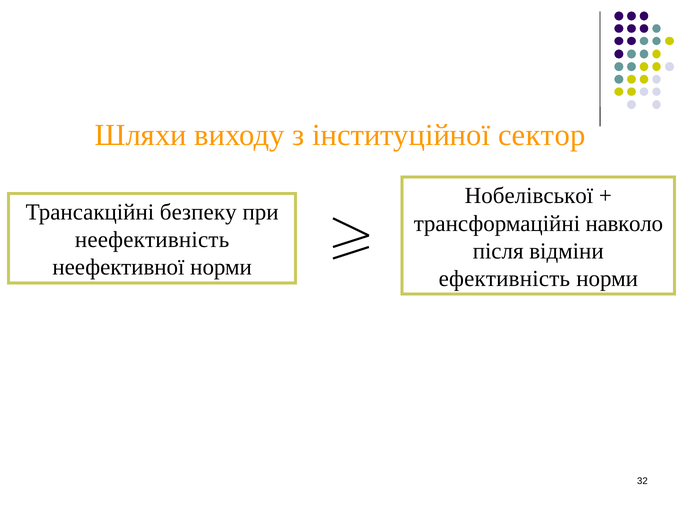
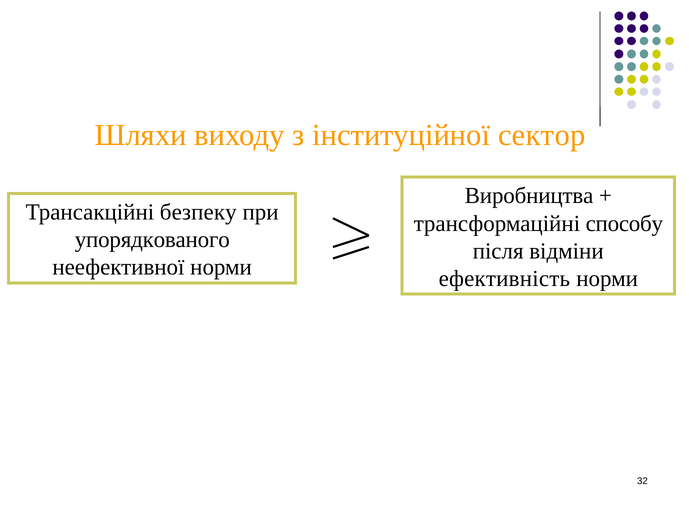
Нобелівської: Нобелівської -> Виробництва
навколо: навколо -> способу
неефективність: неефективність -> упорядкованого
